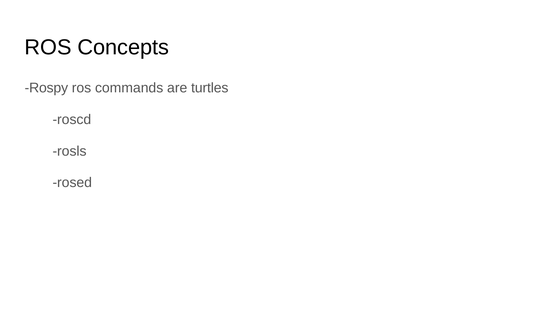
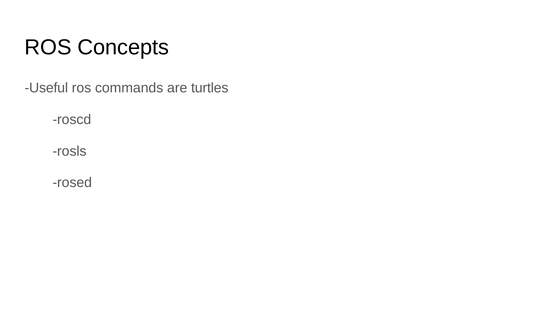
Rospy: Rospy -> Useful
